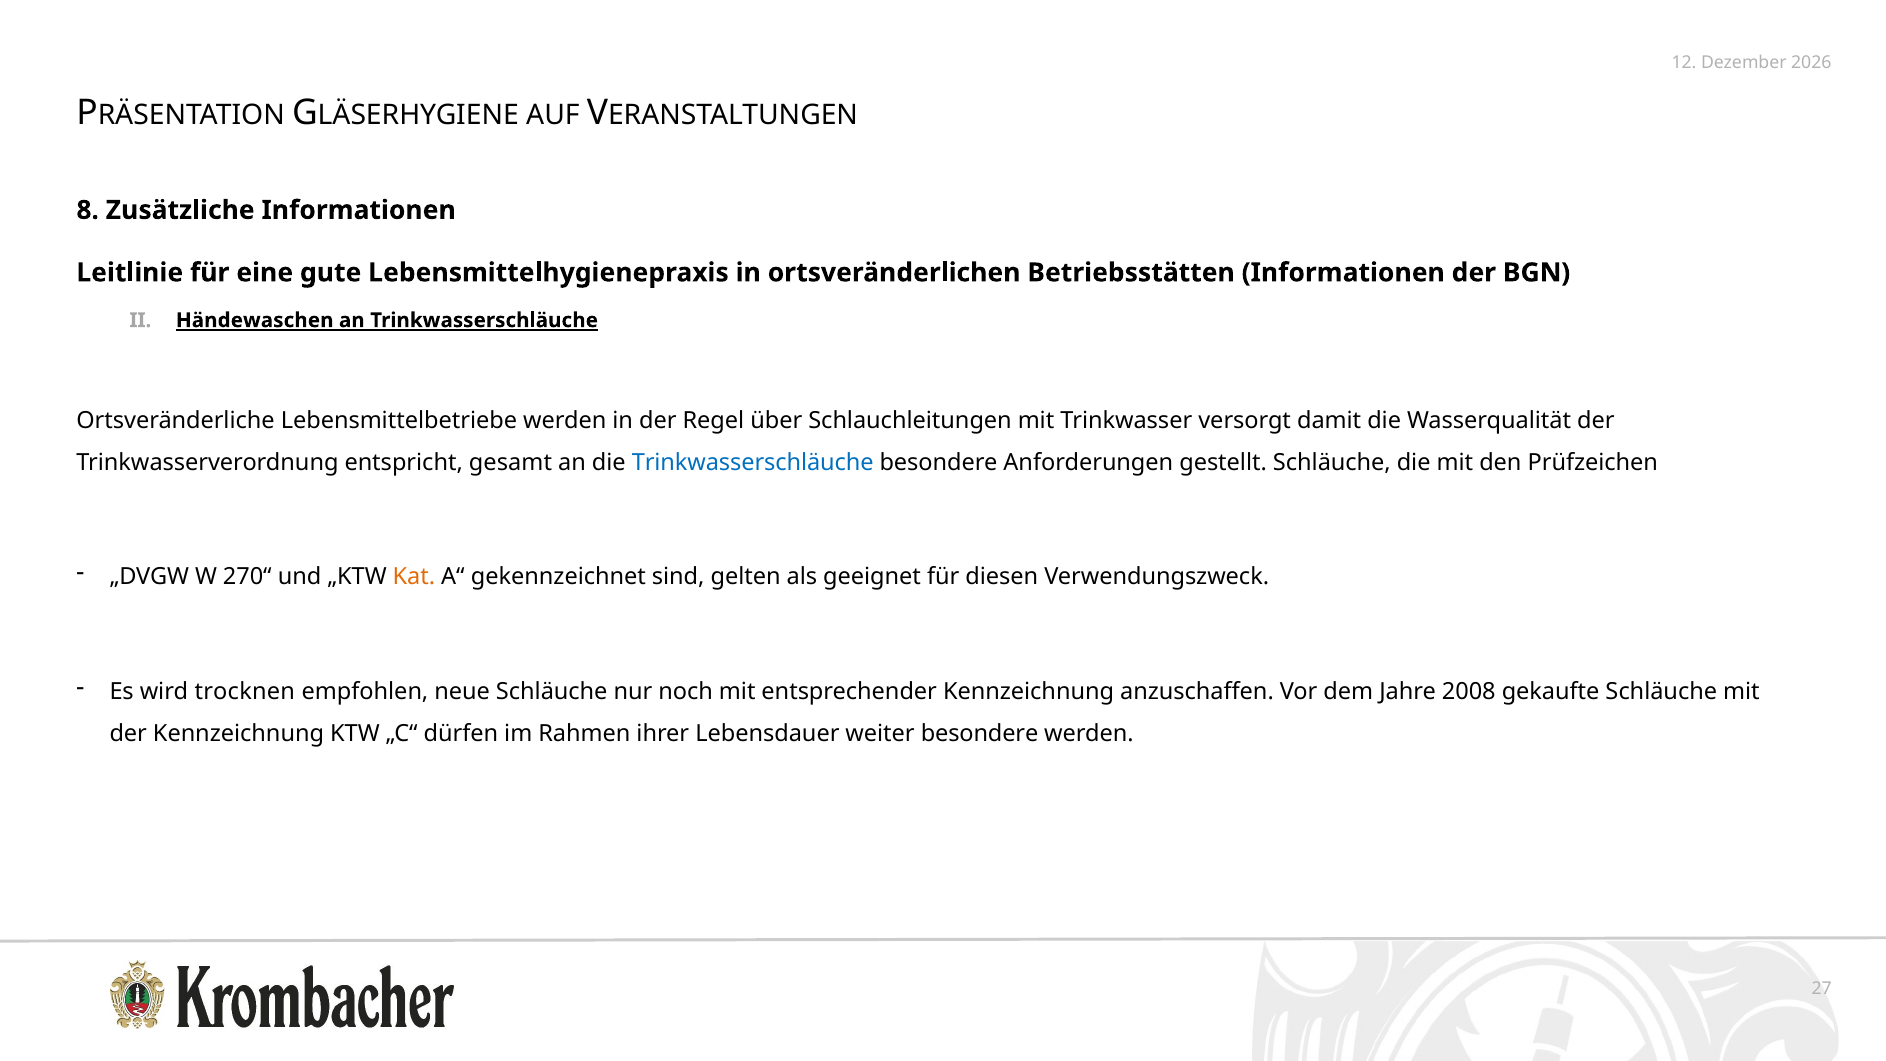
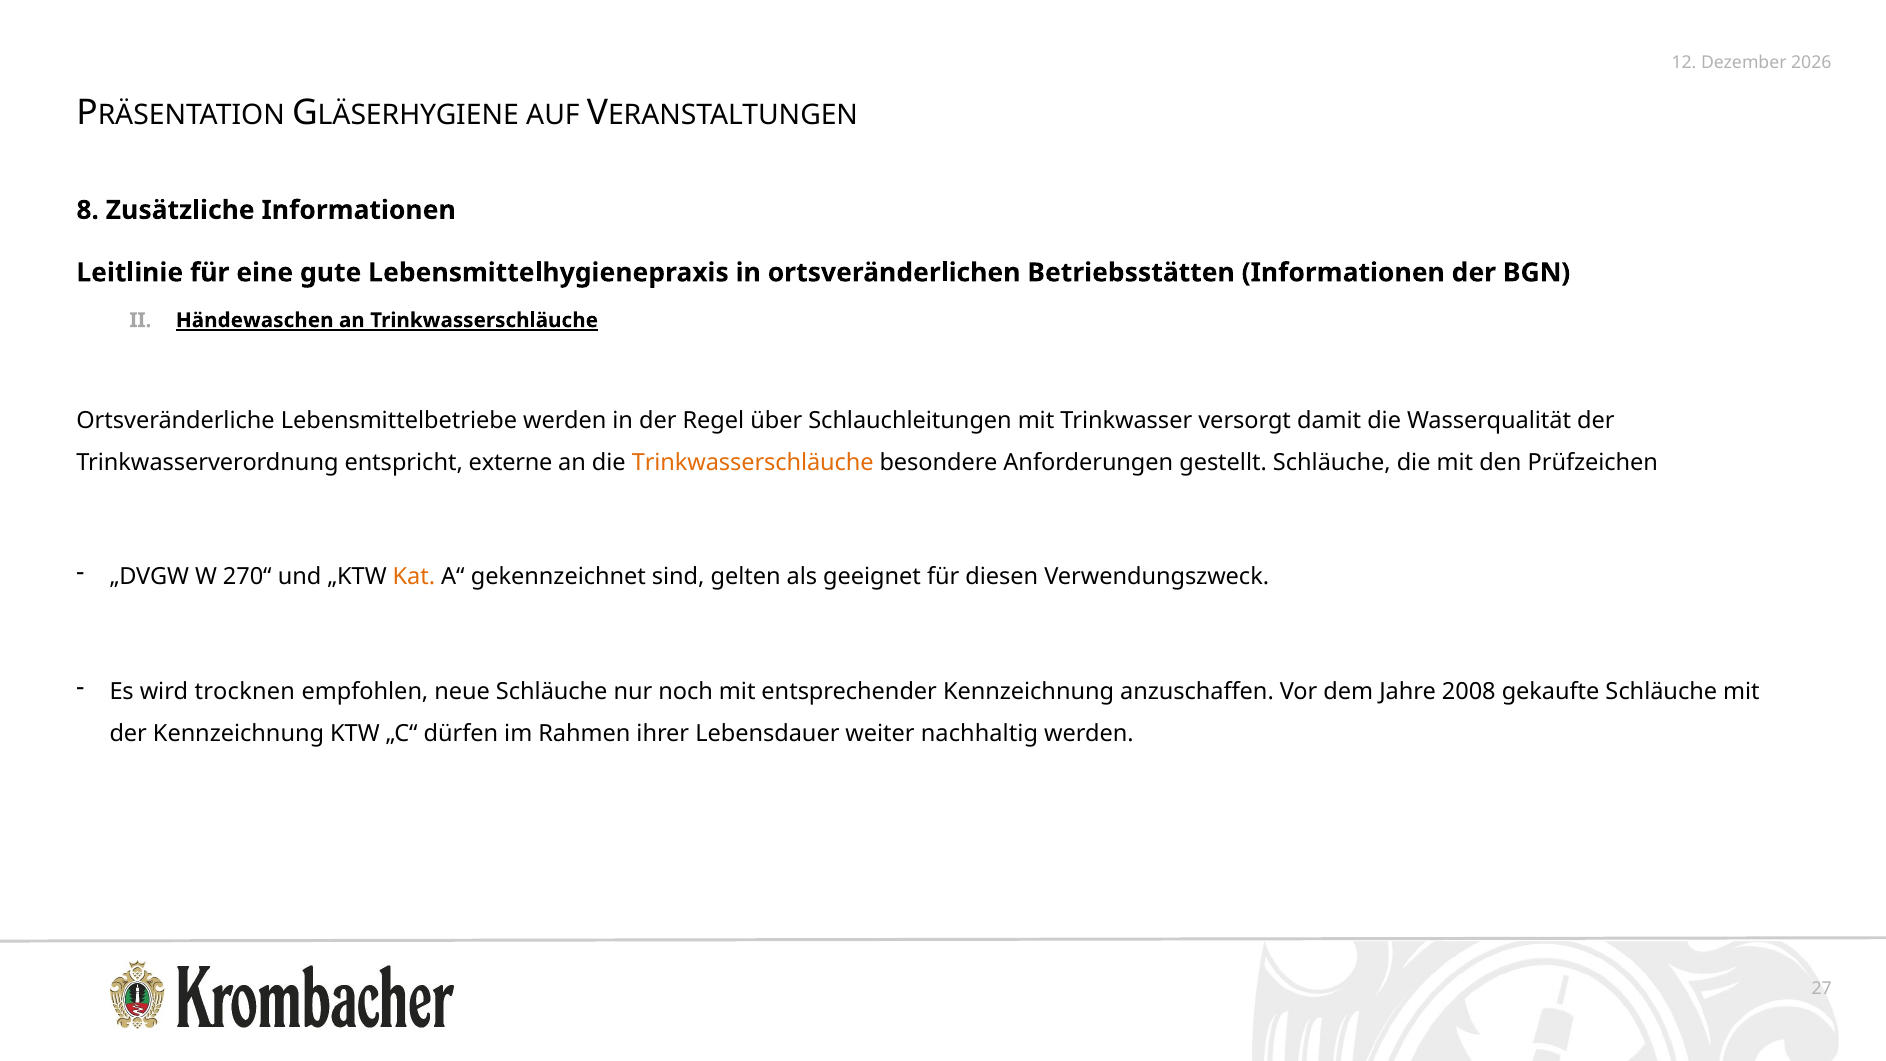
gesamt: gesamt -> externe
Trinkwasserschläuche at (753, 463) colour: blue -> orange
weiter besondere: besondere -> nachhaltig
